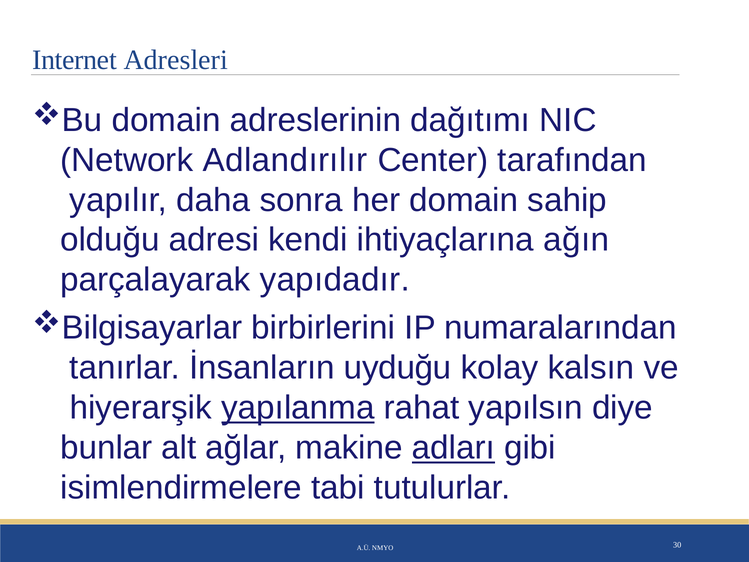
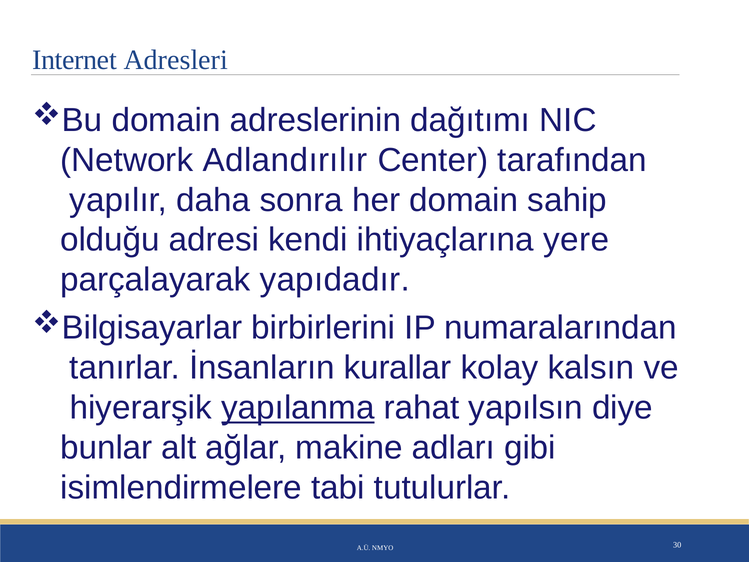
ağın: ağın -> yere
uyduğu: uyduğu -> kurallar
adları underline: present -> none
